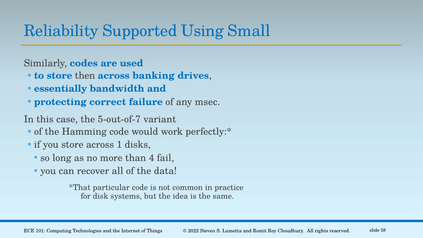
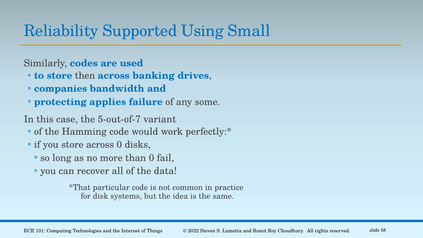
essentially: essentially -> companies
correct: correct -> applies
msec: msec -> some
across 1: 1 -> 0
than 4: 4 -> 0
